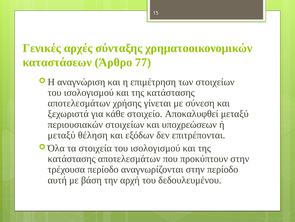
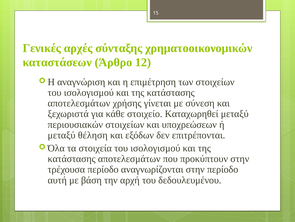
77: 77 -> 12
Αποκαλυφθεί: Αποκαλυφθεί -> Καταχωρηθεί
